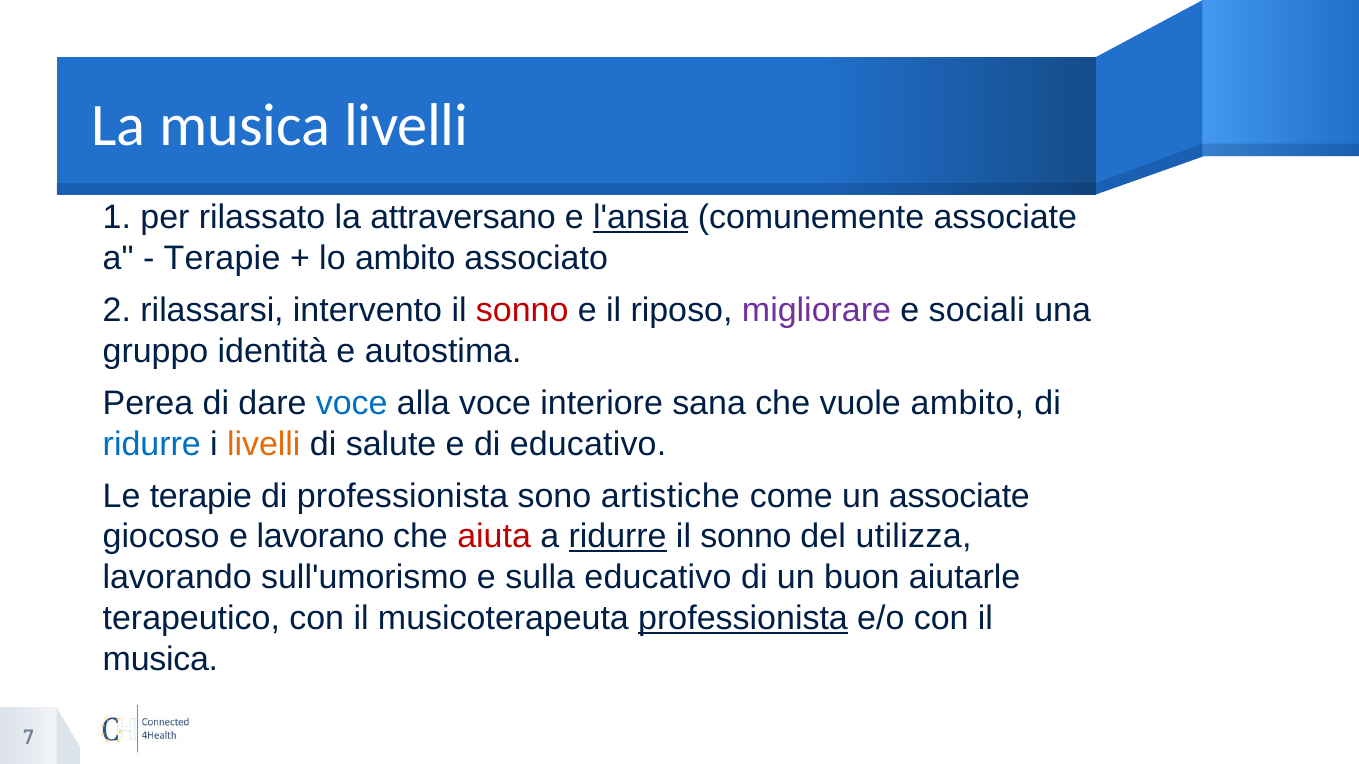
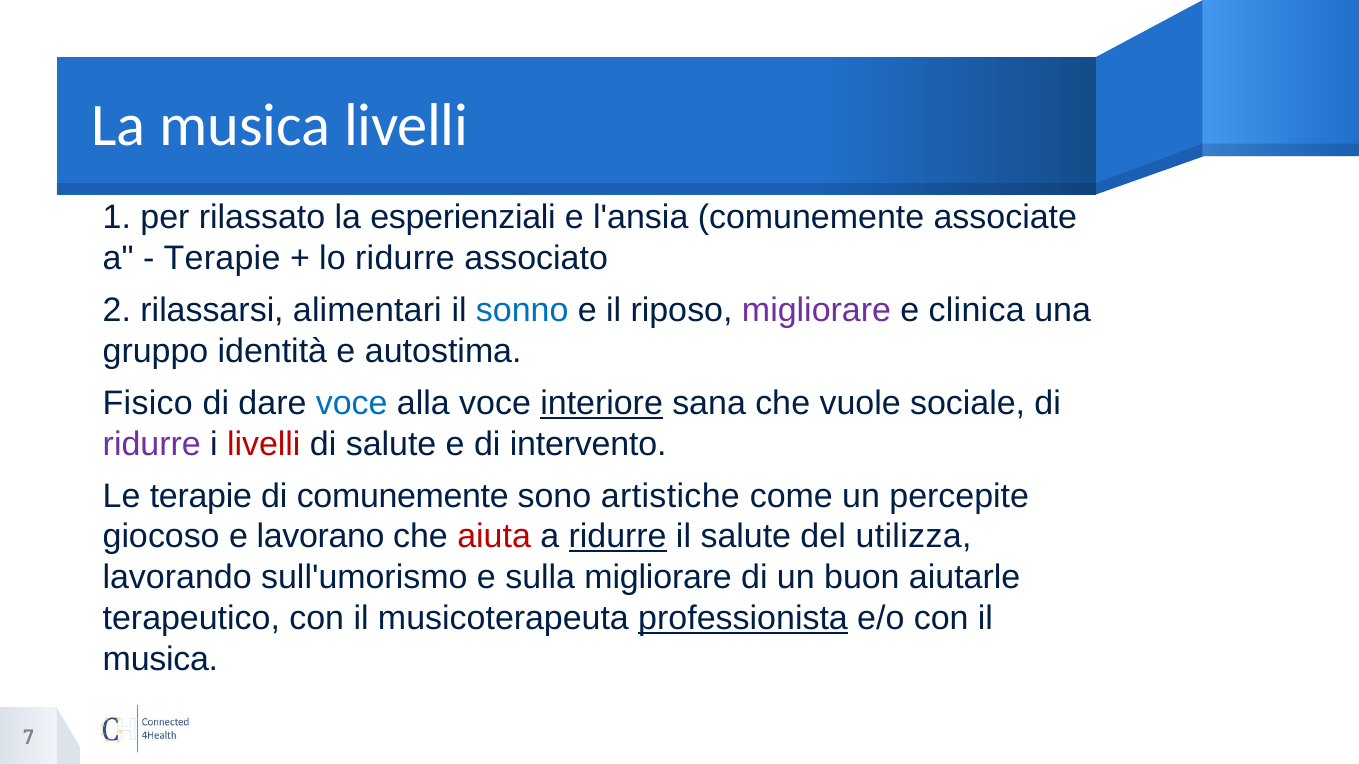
attraversano: attraversano -> esperienziali
l'ansia underline: present -> none
lo ambito: ambito -> ridurre
intervento: intervento -> alimentari
sonno at (522, 310) colour: red -> blue
sociali: sociali -> clinica
Perea: Perea -> Fisico
interiore underline: none -> present
vuole ambito: ambito -> sociale
ridurre at (152, 444) colour: blue -> purple
livelli at (264, 444) colour: orange -> red
di educativo: educativo -> intervento
di professionista: professionista -> comunemente
un associate: associate -> percepite
sonno at (746, 537): sonno -> salute
sulla educativo: educativo -> migliorare
